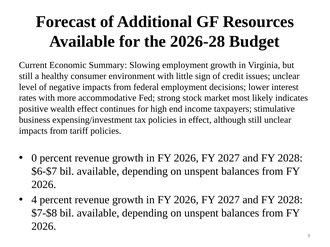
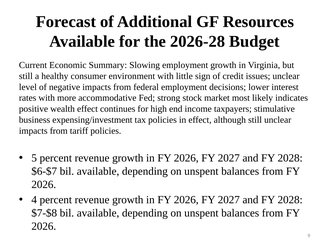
0: 0 -> 5
